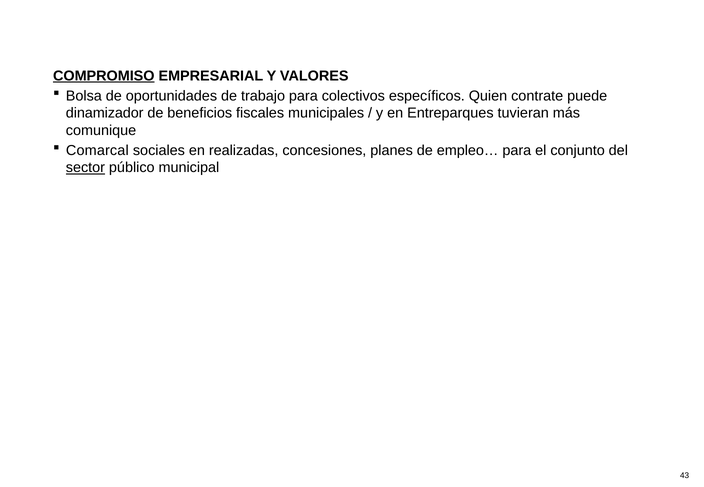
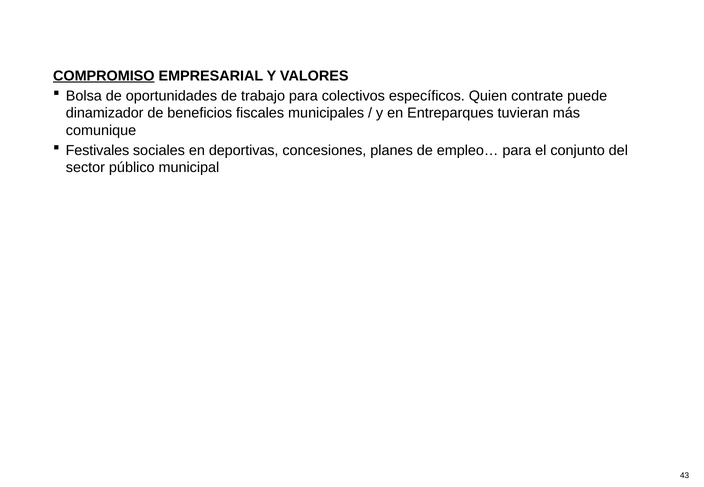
Comarcal: Comarcal -> Festivales
realizadas: realizadas -> deportivas
sector underline: present -> none
